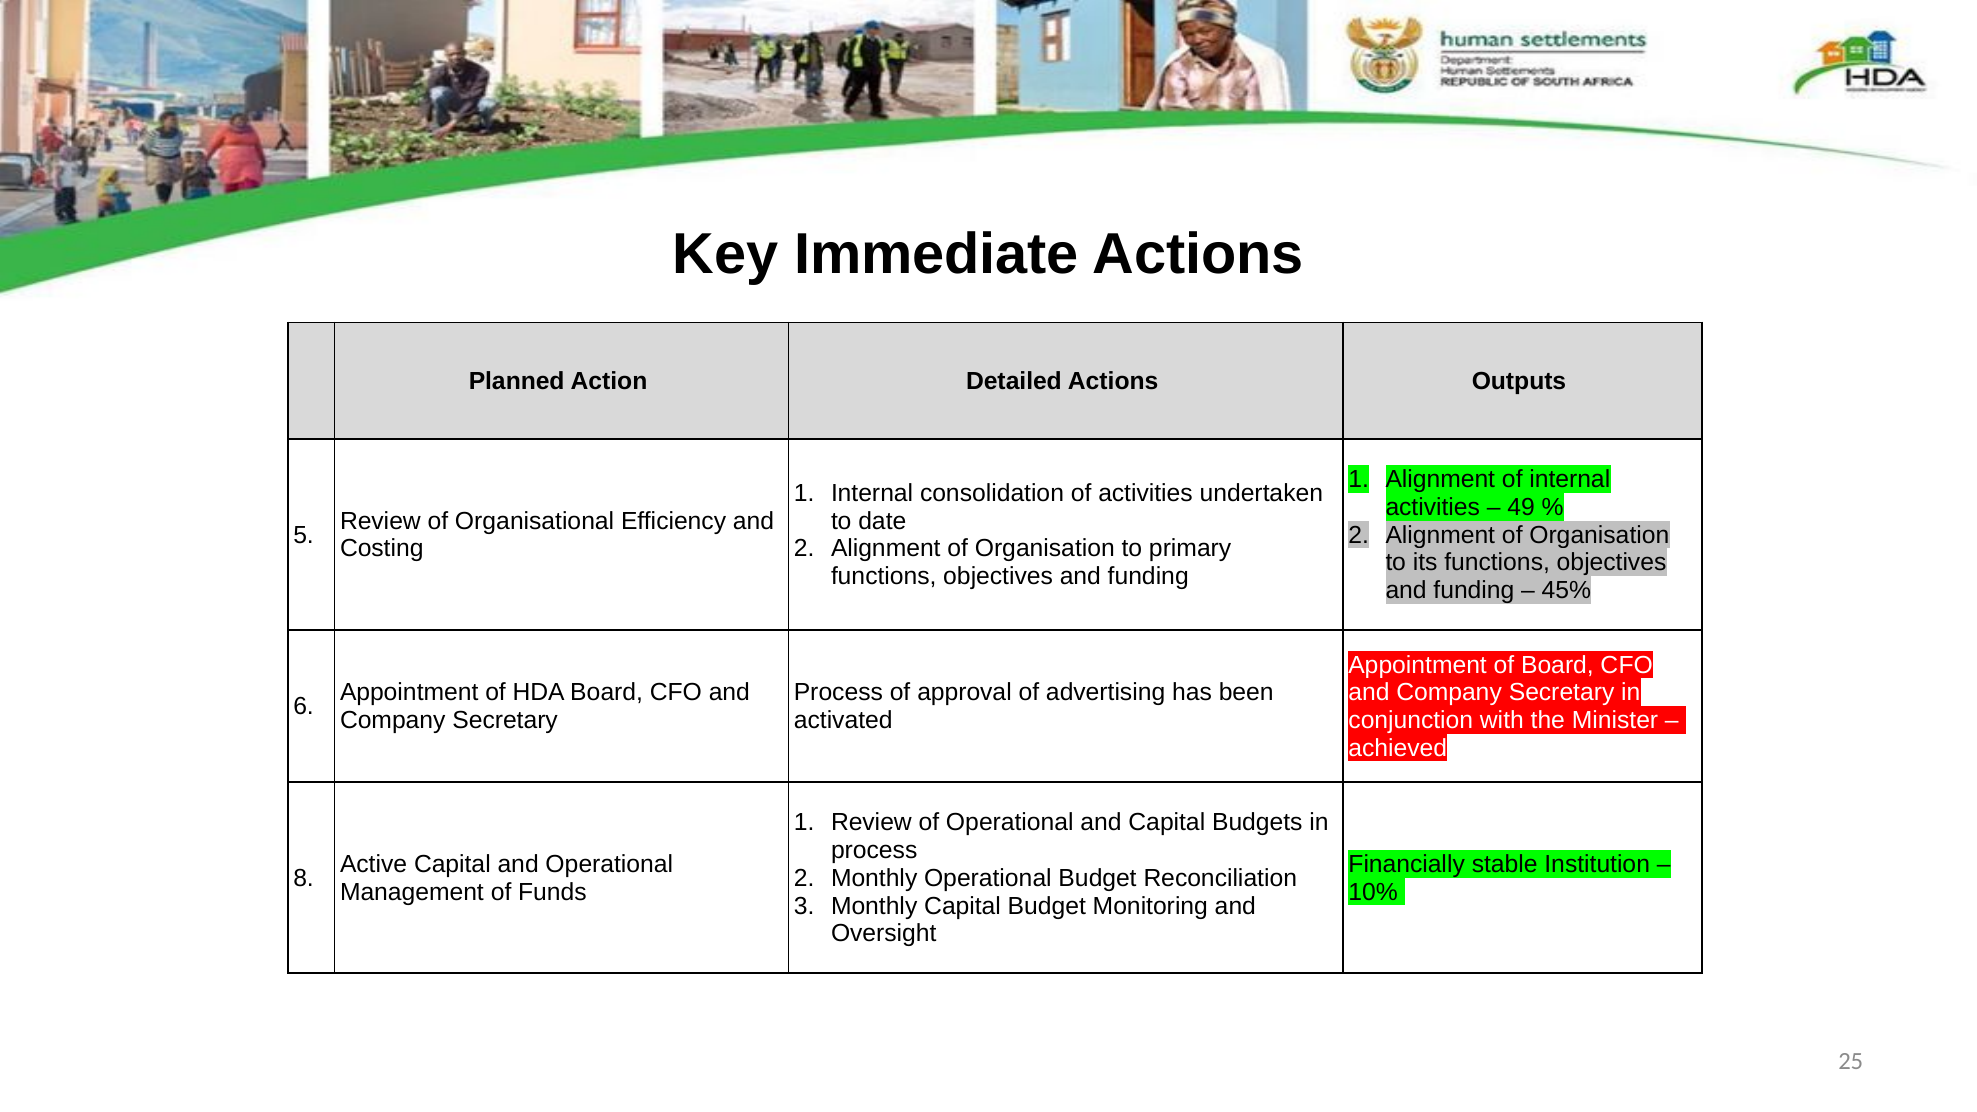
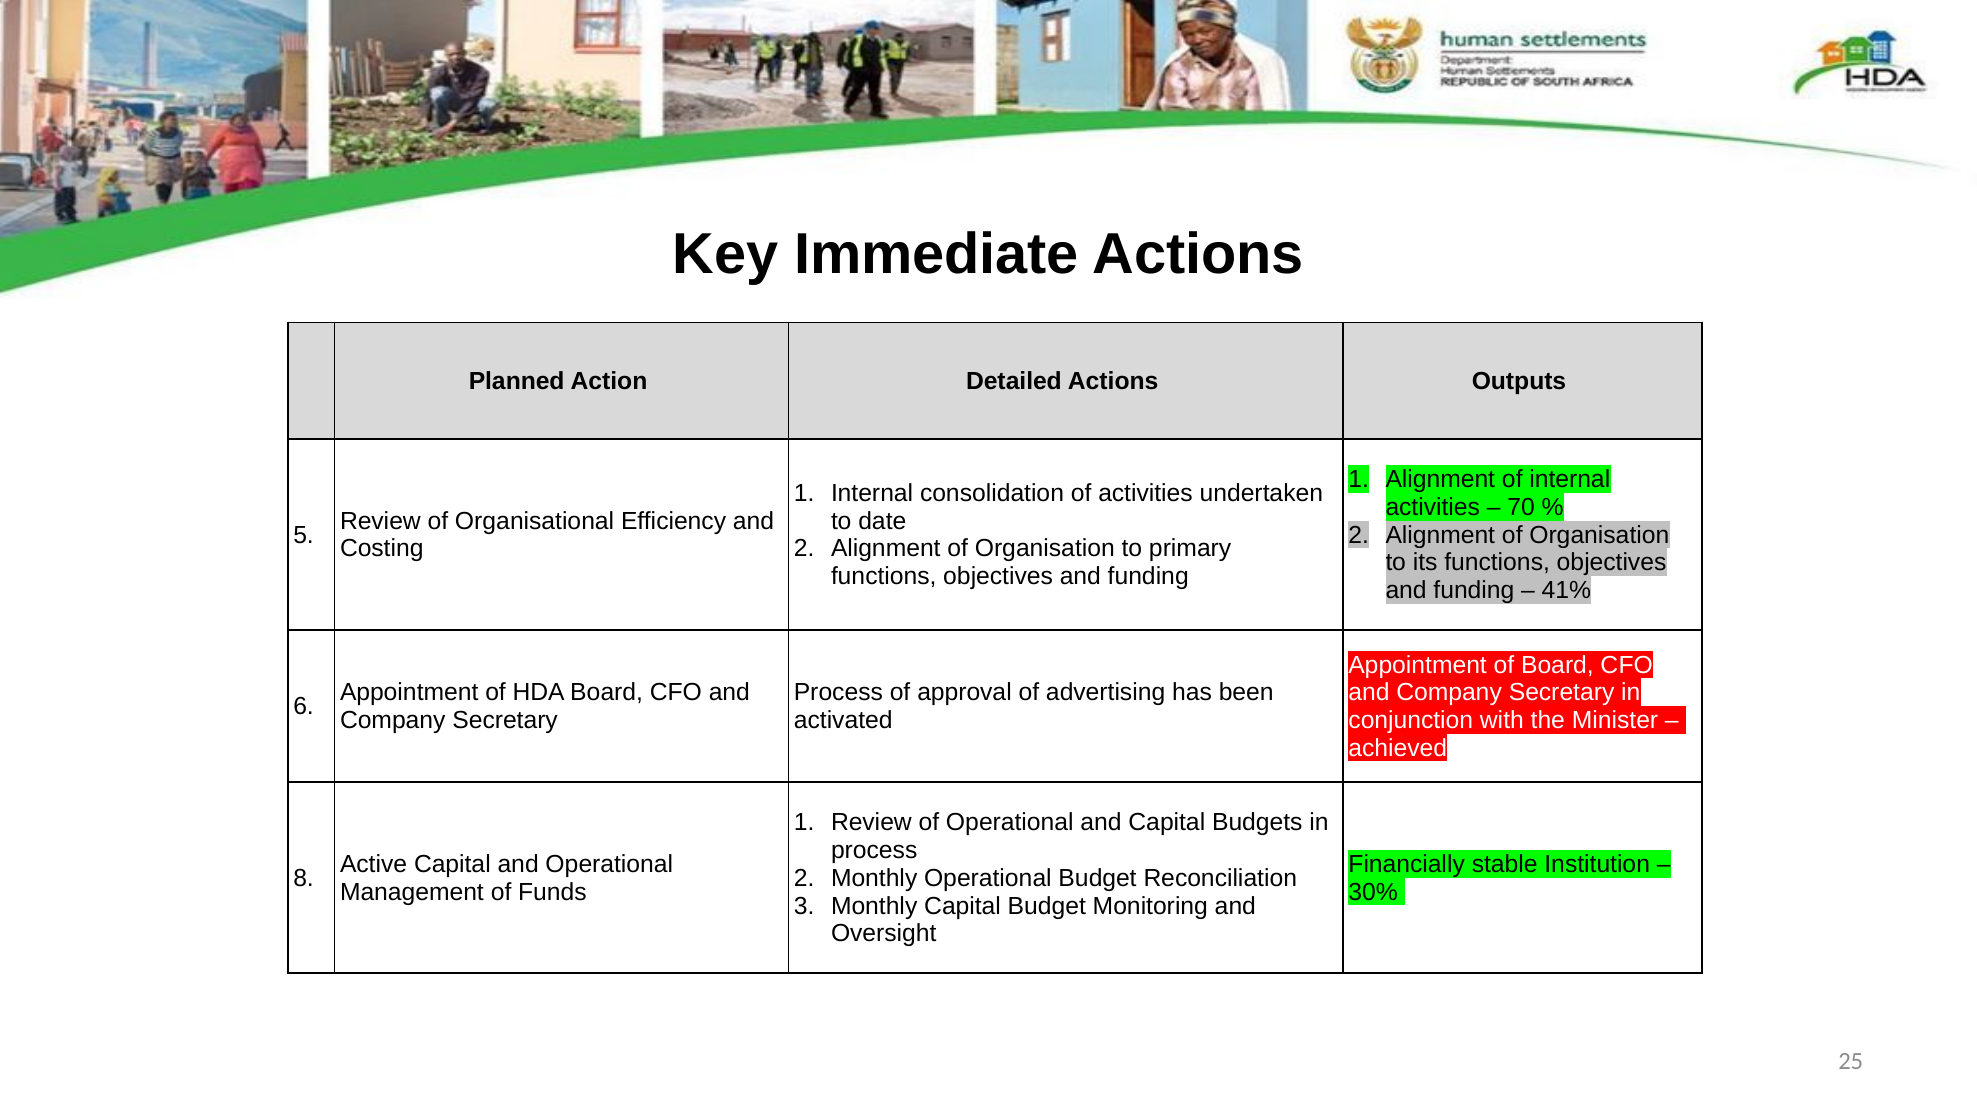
49: 49 -> 70
45%: 45% -> 41%
10%: 10% -> 30%
